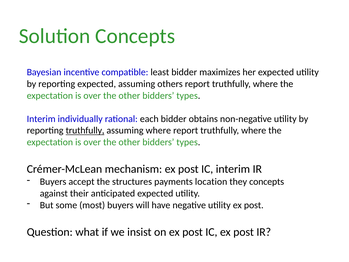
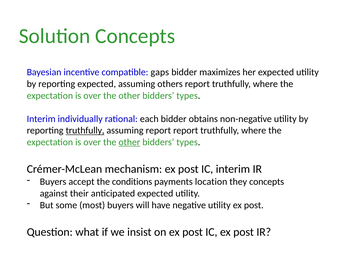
least: least -> gaps
assuming where: where -> report
other at (129, 142) underline: none -> present
structures: structures -> conditions
